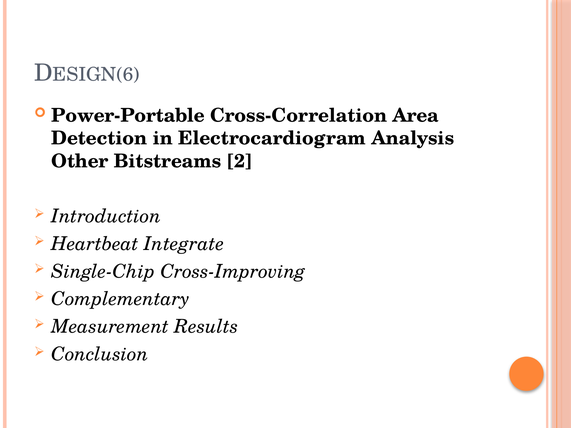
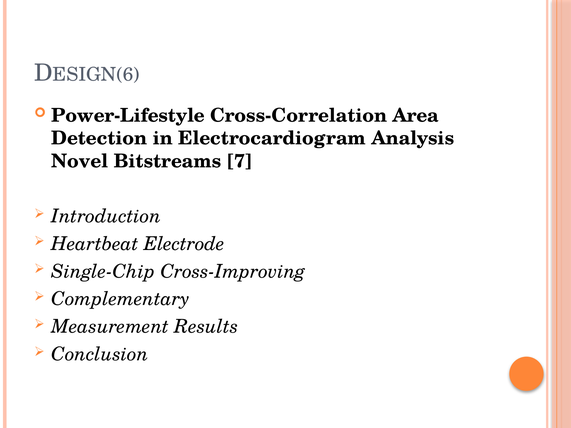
Power-Portable: Power-Portable -> Power-Lifestyle
Other: Other -> Novel
2: 2 -> 7
Integrate: Integrate -> Electrode
